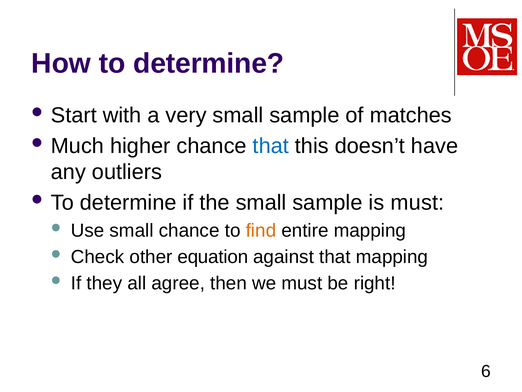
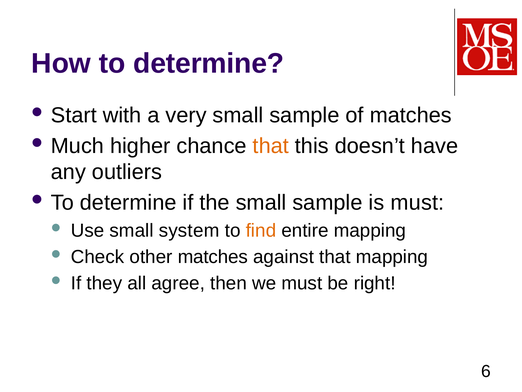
that at (271, 146) colour: blue -> orange
small chance: chance -> system
other equation: equation -> matches
